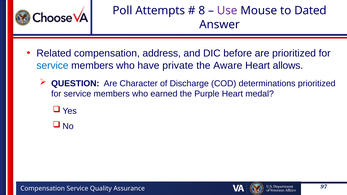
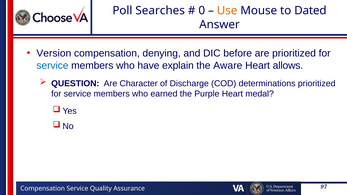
Attempts: Attempts -> Searches
8: 8 -> 0
Use colour: purple -> orange
Related: Related -> Version
address: address -> denying
private: private -> explain
